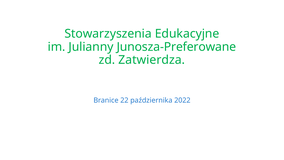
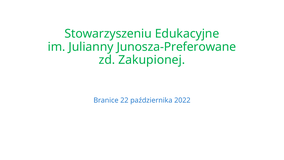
Stowarzyszenia: Stowarzyszenia -> Stowarzyszeniu
Zatwierdza: Zatwierdza -> Zakupionej
